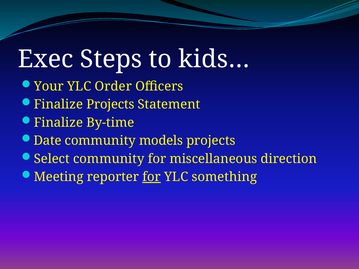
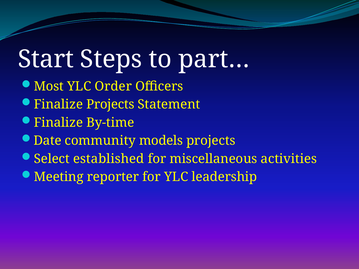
Exec: Exec -> Start
kids…: kids… -> part…
Your: Your -> Most
Select community: community -> established
direction: direction -> activities
for at (152, 177) underline: present -> none
something: something -> leadership
